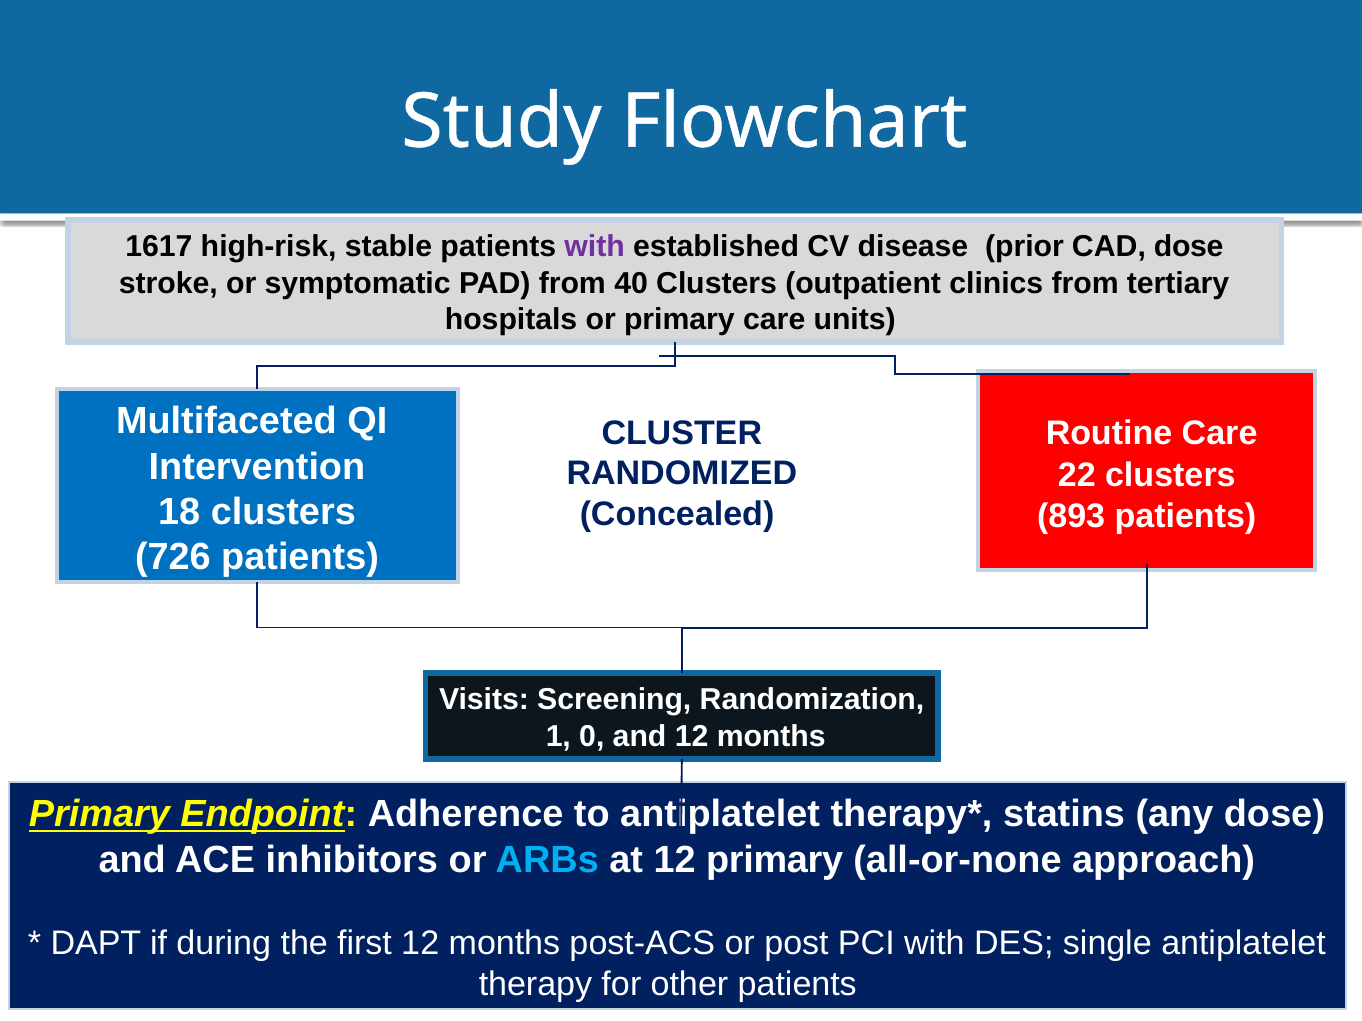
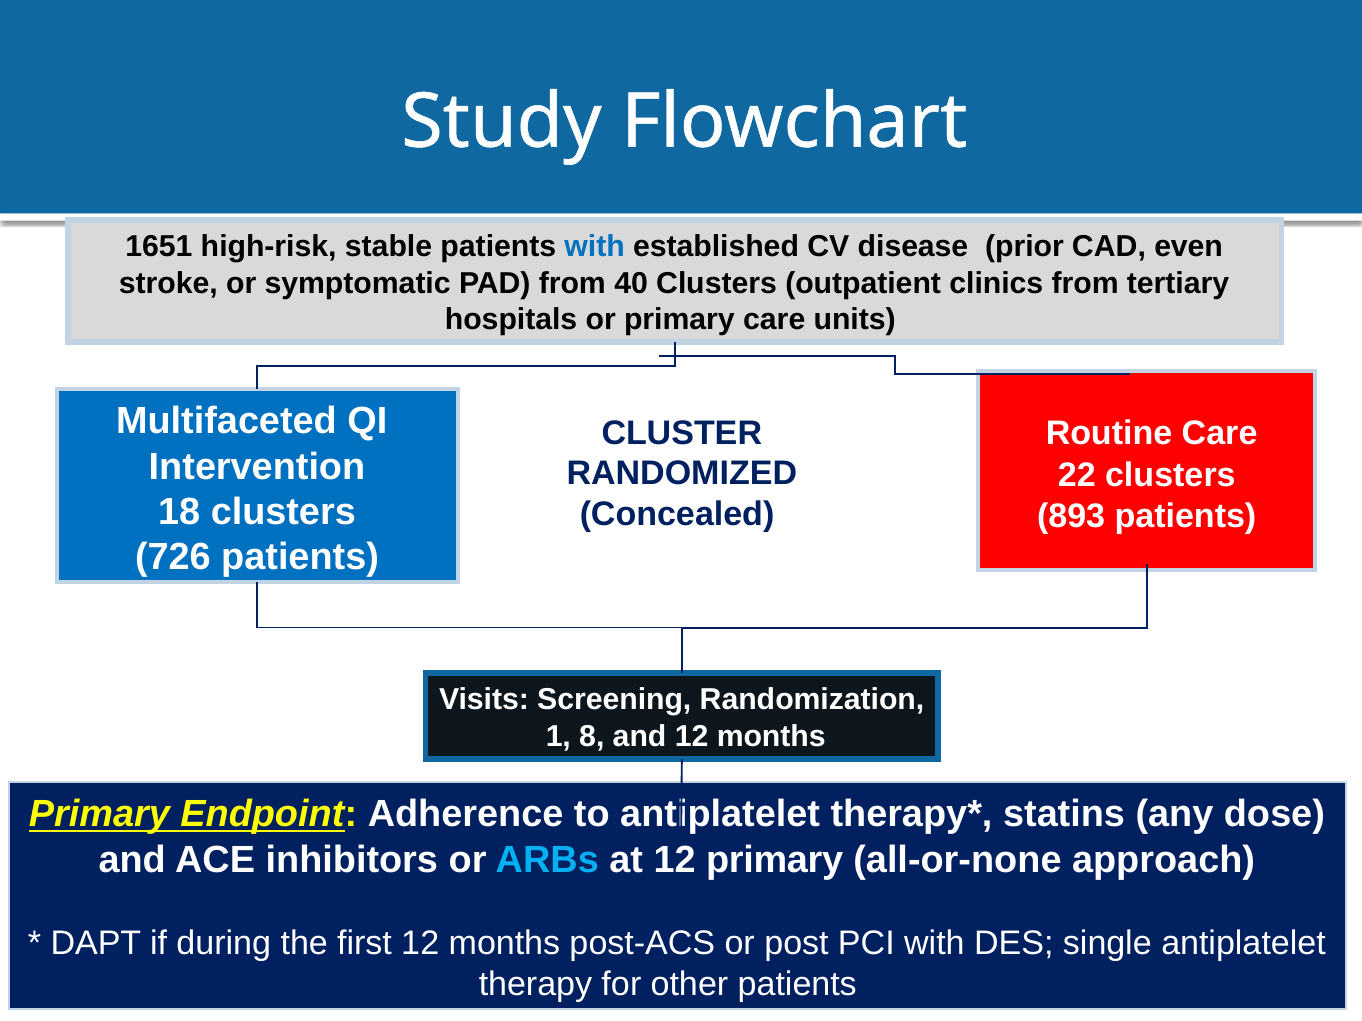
1617: 1617 -> 1651
with at (595, 247) colour: purple -> blue
CAD dose: dose -> even
0: 0 -> 8
